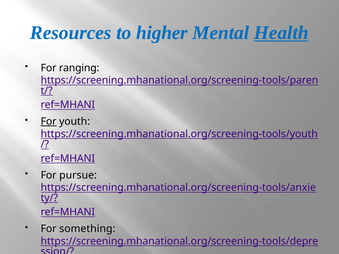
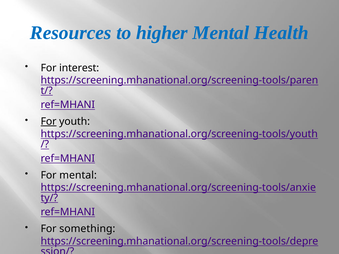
Health underline: present -> none
ranging: ranging -> interest
For pursue: pursue -> mental
